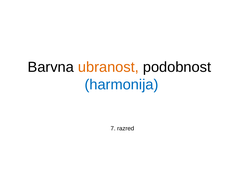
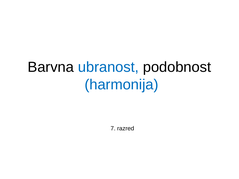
ubranost colour: orange -> blue
